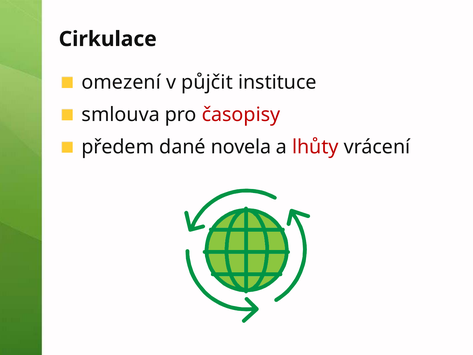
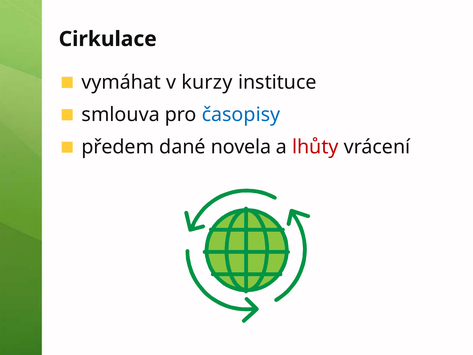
omezení: omezení -> vymáhat
půjčit: půjčit -> kurzy
časopisy colour: red -> blue
